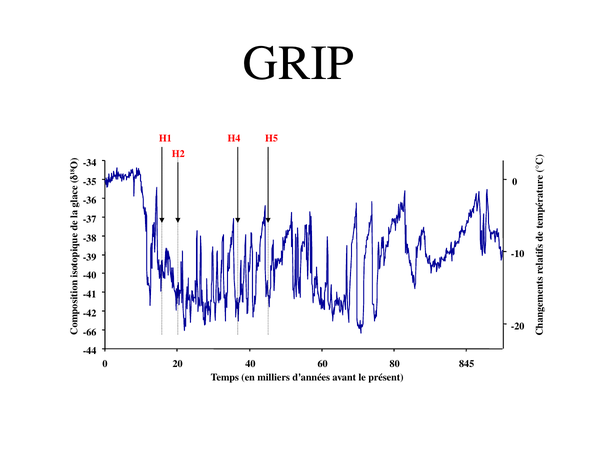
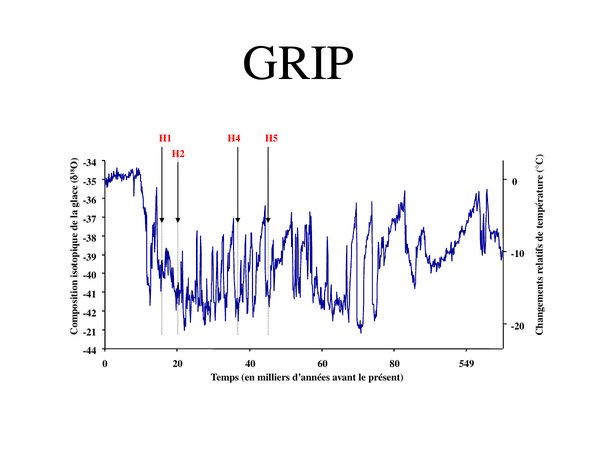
-66: -66 -> -21
845: 845 -> 549
